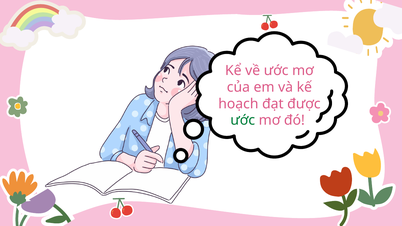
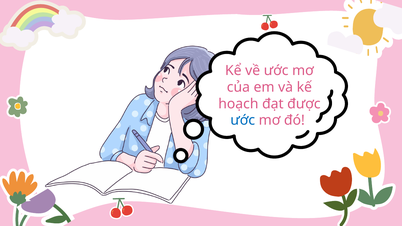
ước at (243, 120) colour: green -> blue
